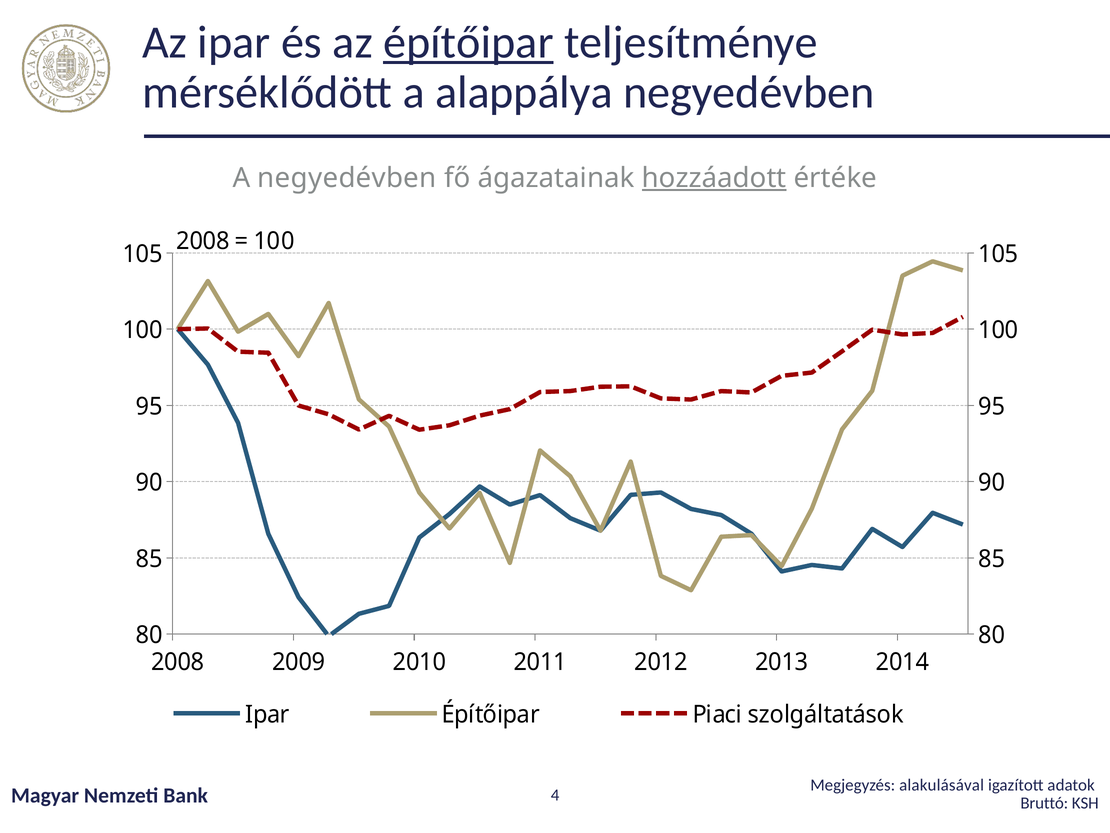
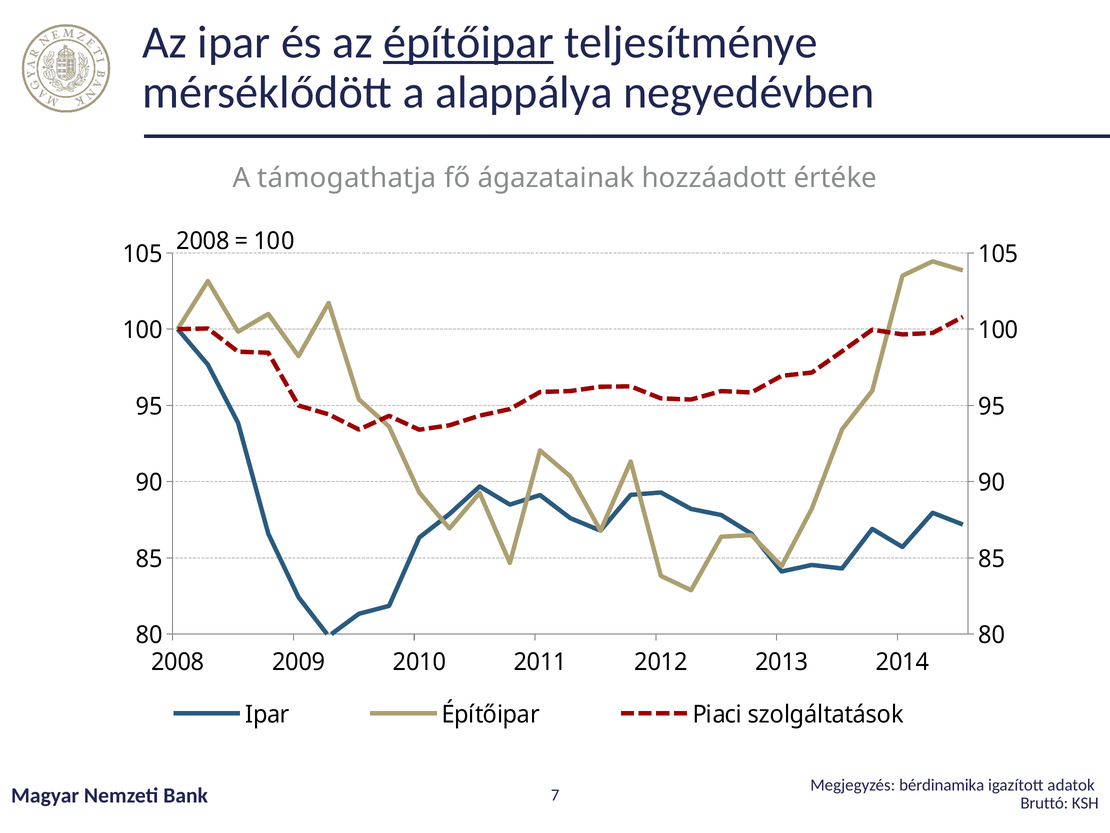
A negyedévben: negyedévben -> támogathatja
hozzáadott underline: present -> none
alakulásával: alakulásával -> bérdinamika
4: 4 -> 7
